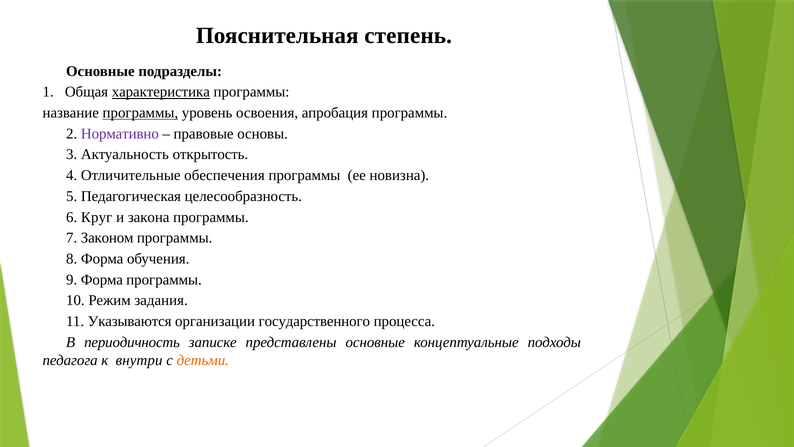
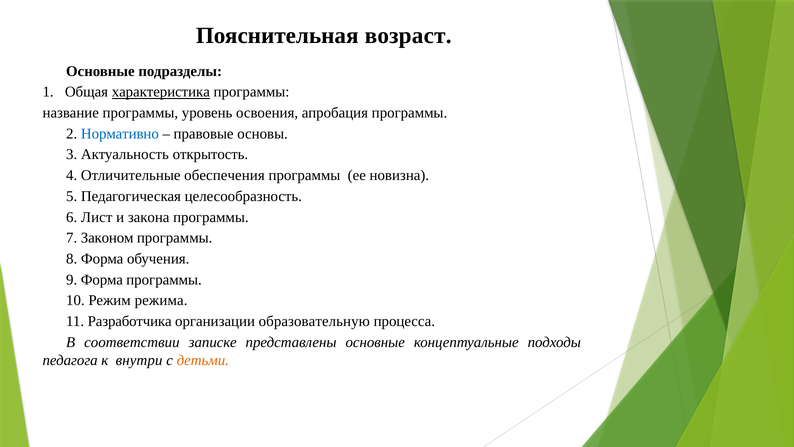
степень: степень -> возраст
программы at (140, 113) underline: present -> none
Нормативно colour: purple -> blue
Круг: Круг -> Лист
задания: задания -> режима
Указываются: Указываются -> Разработчика
государственного: государственного -> образовательную
периодичность: периодичность -> соответствии
